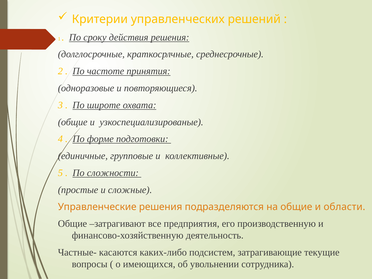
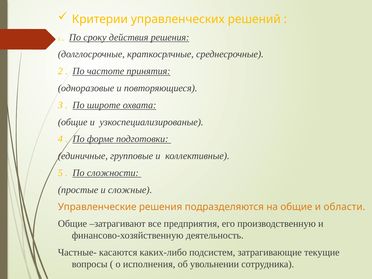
имеющихся: имеющихся -> исполнения
